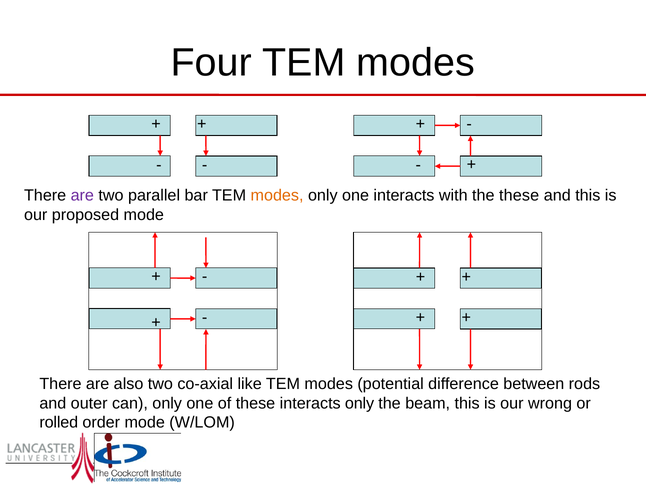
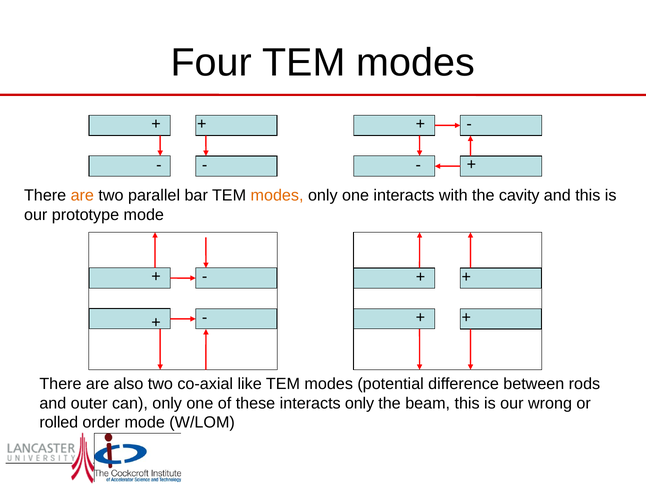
are at (82, 195) colour: purple -> orange
the these: these -> cavity
proposed: proposed -> prototype
